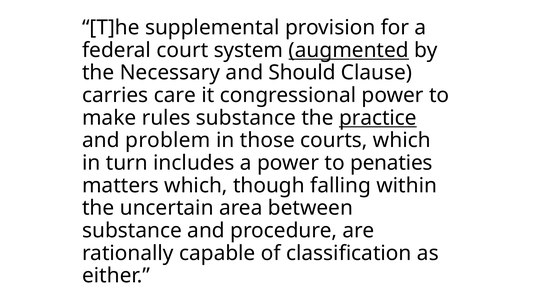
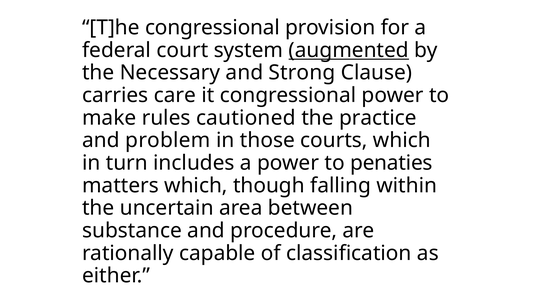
T]he supplemental: supplemental -> congressional
Should: Should -> Strong
rules substance: substance -> cautioned
practice underline: present -> none
